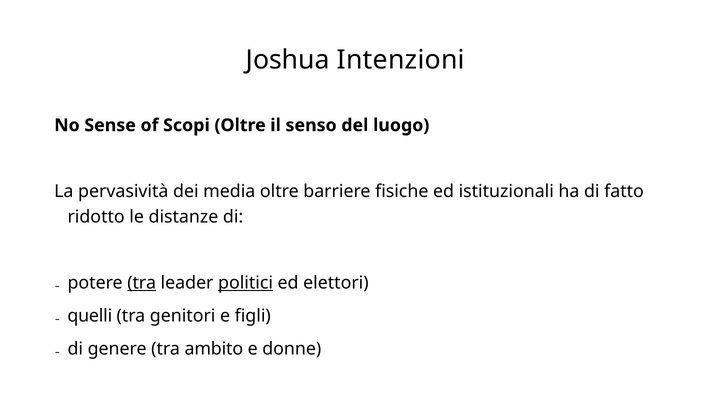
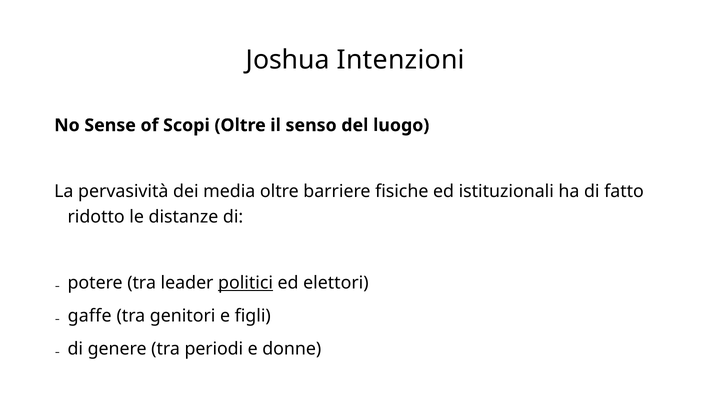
tra at (142, 283) underline: present -> none
quelli: quelli -> gaffe
ambito: ambito -> periodi
